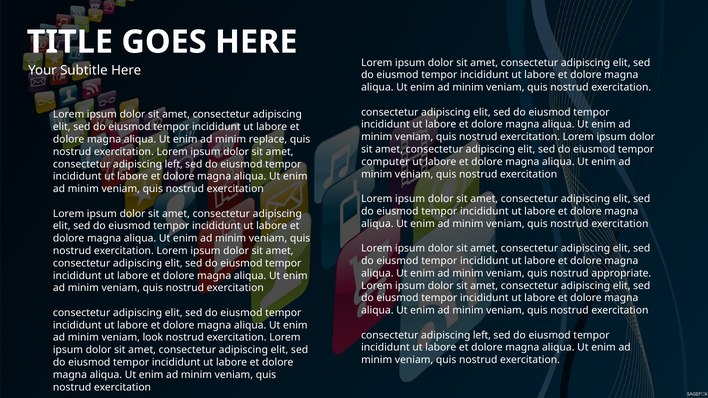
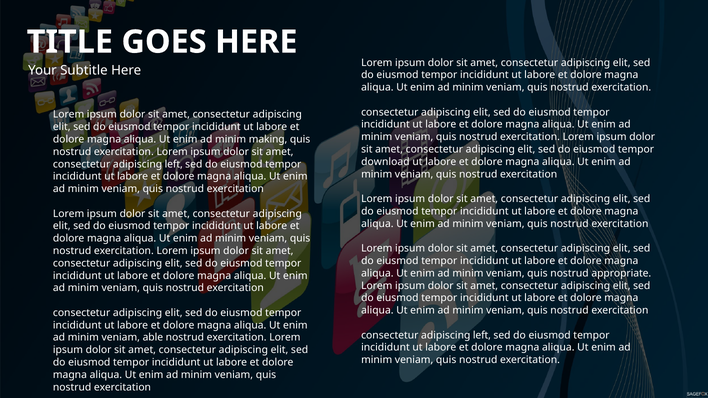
replace: replace -> making
computer: computer -> download
look: look -> able
